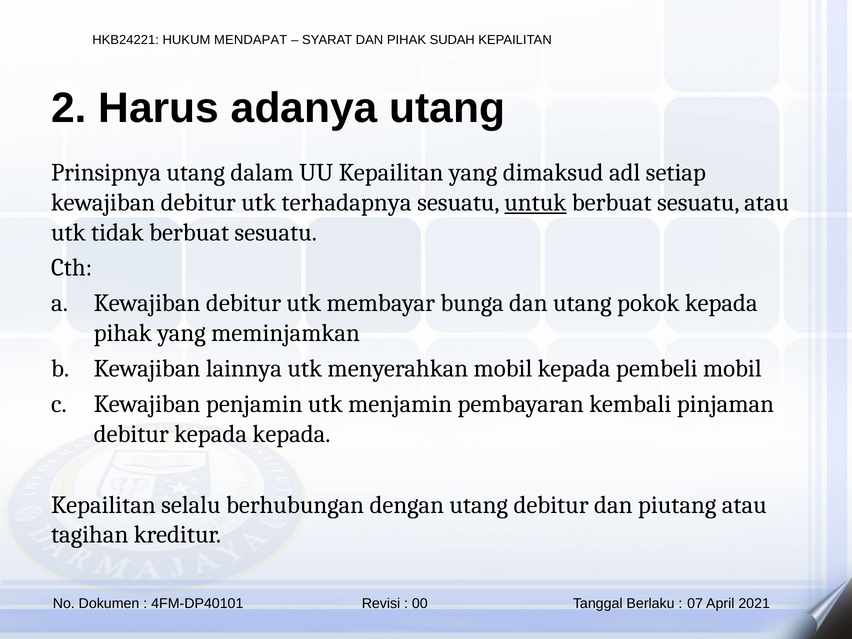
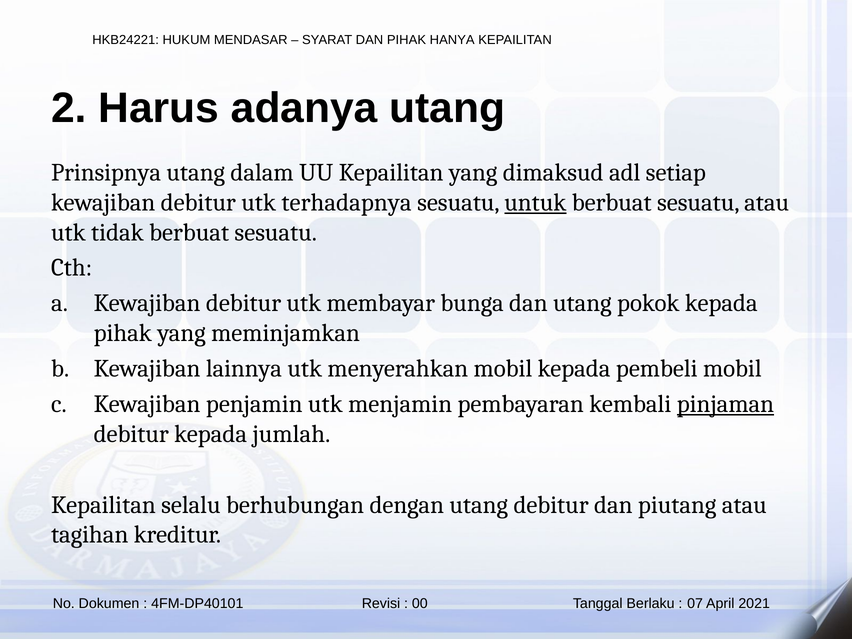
MENDAPAT: MENDAPAT -> MENDASAR
SUDAH: SUDAH -> HANYA
pinjaman underline: none -> present
kepada kepada: kepada -> jumlah
